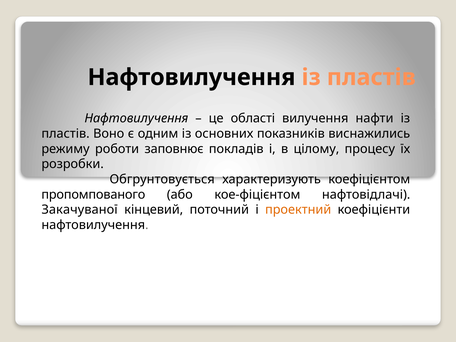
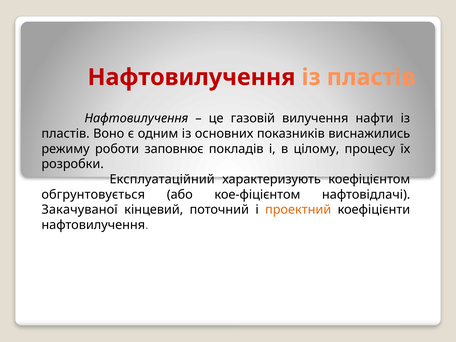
Нафтовилучення at (191, 77) colour: black -> red
області: області -> газовій
Обгрунтовується: Обгрунтовується -> Експлуатаційний
пропомпованого: пропомпованого -> обгрунтовується
